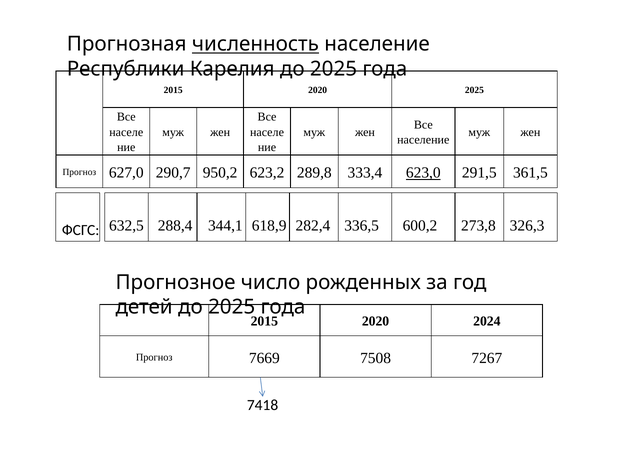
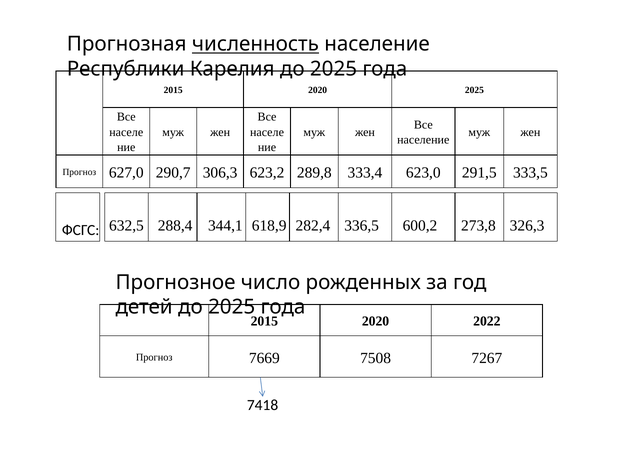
950,2: 950,2 -> 306,3
623,0 underline: present -> none
361,5: 361,5 -> 333,5
2024: 2024 -> 2022
